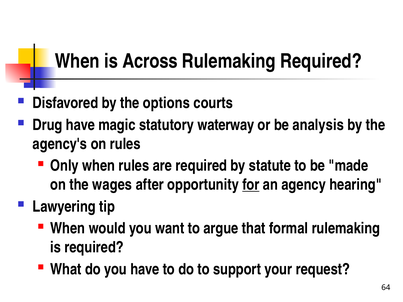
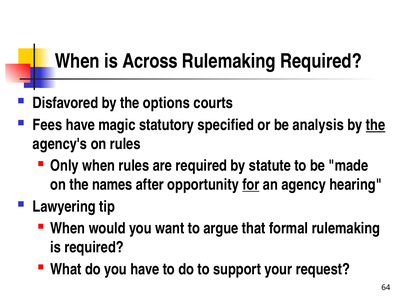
Drug: Drug -> Fees
waterway: waterway -> specified
the at (376, 125) underline: none -> present
wages: wages -> names
